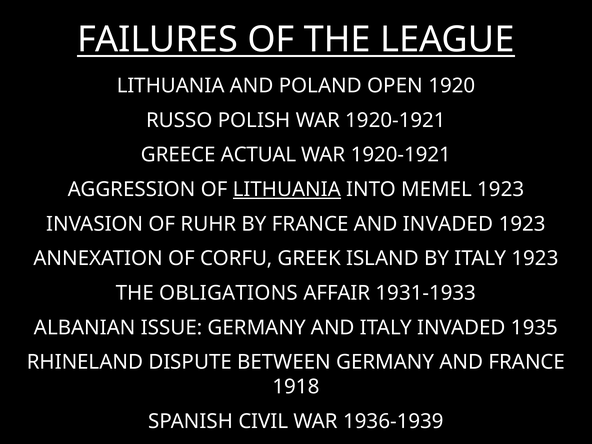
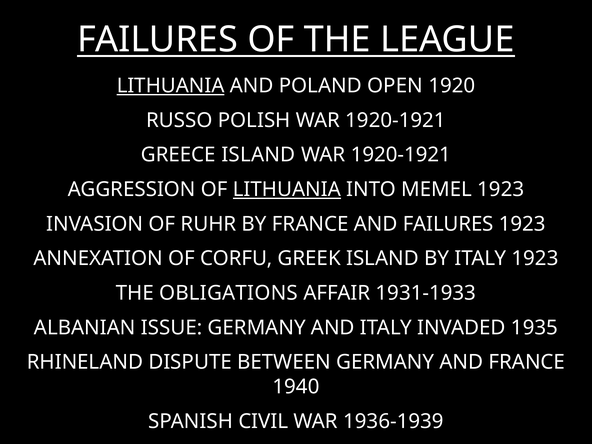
LITHUANIA at (171, 86) underline: none -> present
GREECE ACTUAL: ACTUAL -> ISLAND
AND INVADED: INVADED -> FAILURES
1918: 1918 -> 1940
